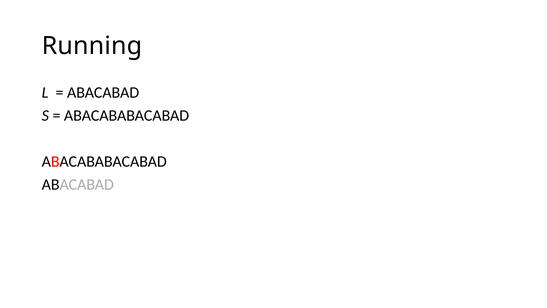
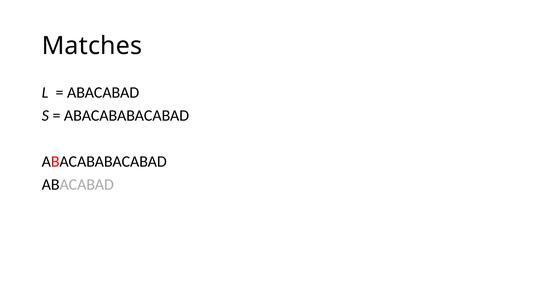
Running: Running -> Matches
